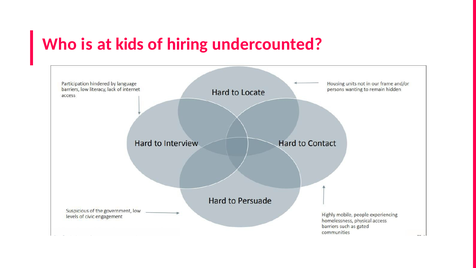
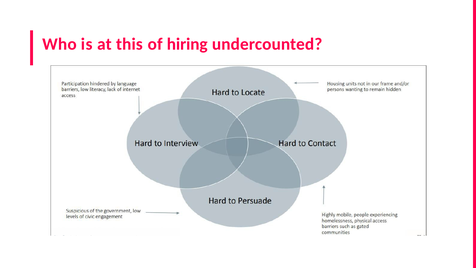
kids: kids -> this
